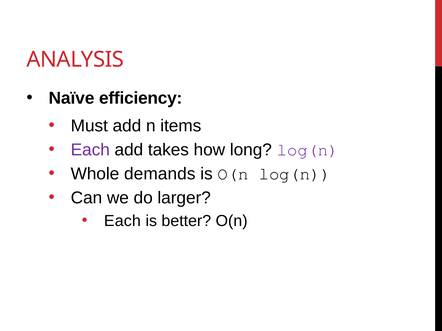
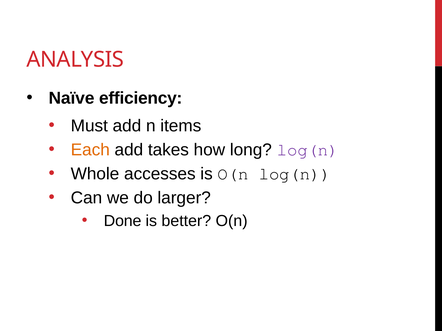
Each at (90, 150) colour: purple -> orange
demands: demands -> accesses
Each at (122, 221): Each -> Done
